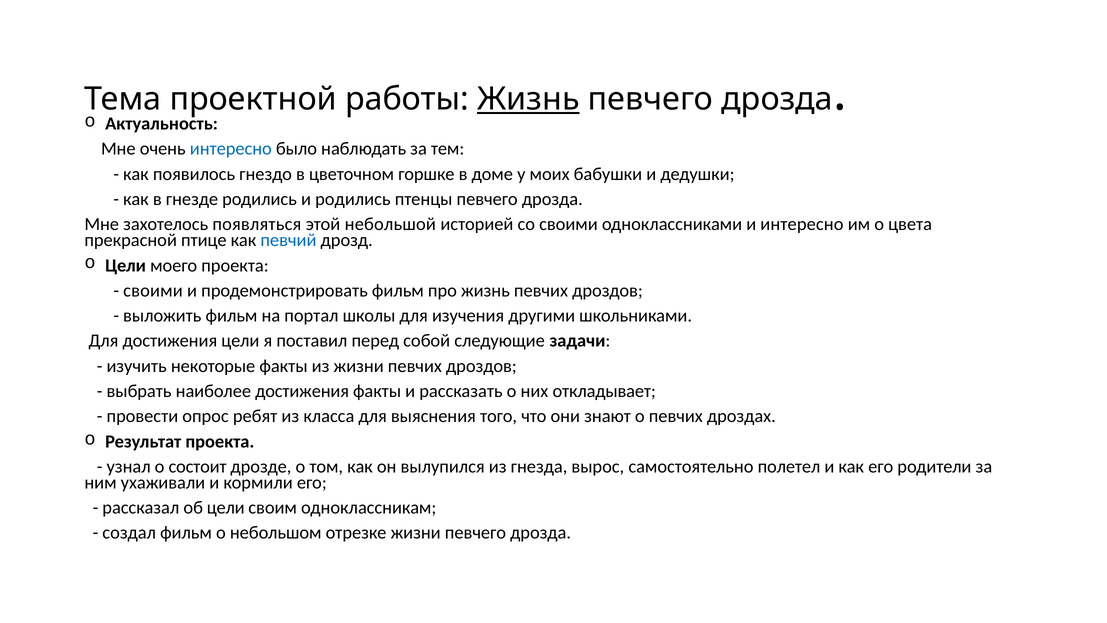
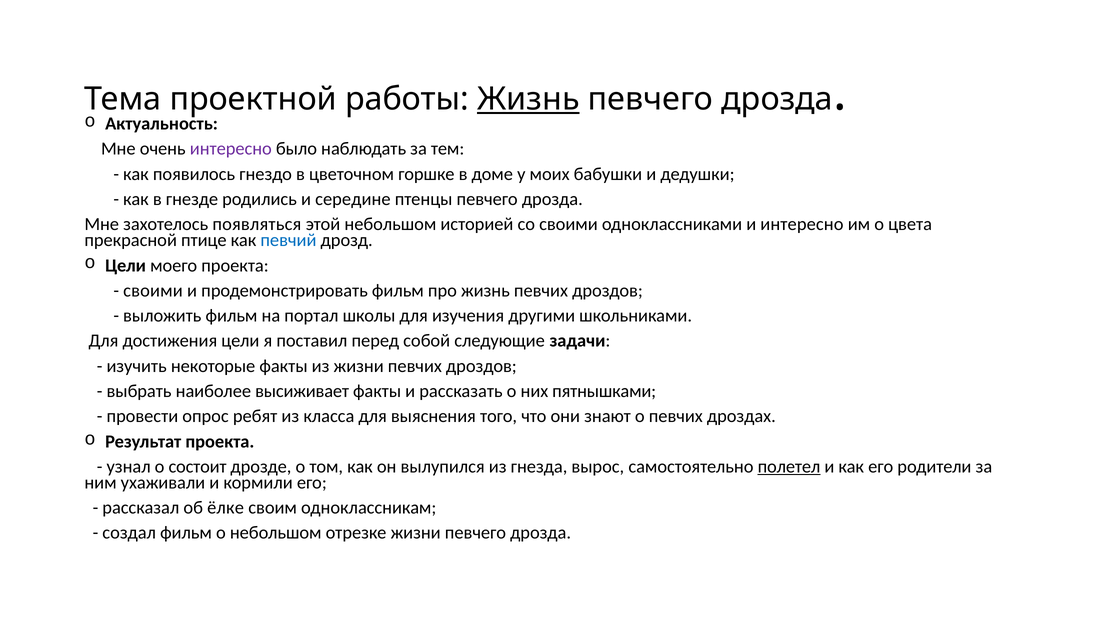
интересно at (231, 149) colour: blue -> purple
и родились: родились -> середине
этой небольшой: небольшой -> небольшом
наиболее достижения: достижения -> высиживает
откладывает: откладывает -> пятнышками
полетел underline: none -> present
об цели: цели -> ёлке
